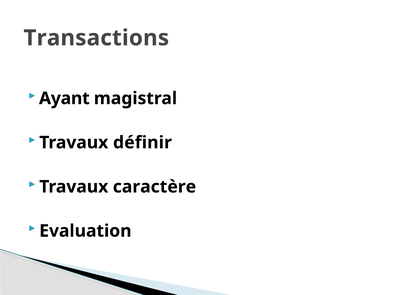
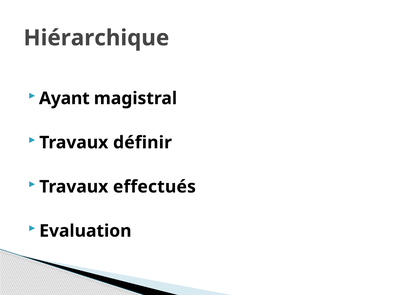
Transactions: Transactions -> Hiérarchique
caractère: caractère -> effectués
